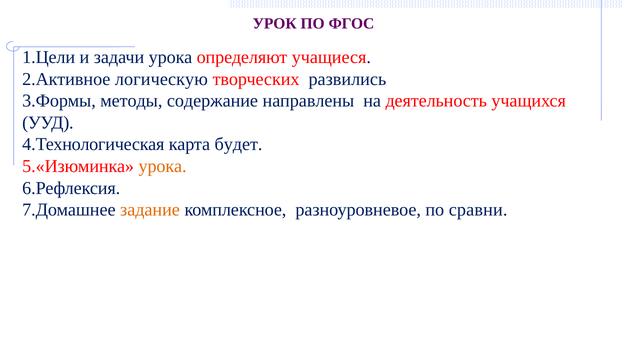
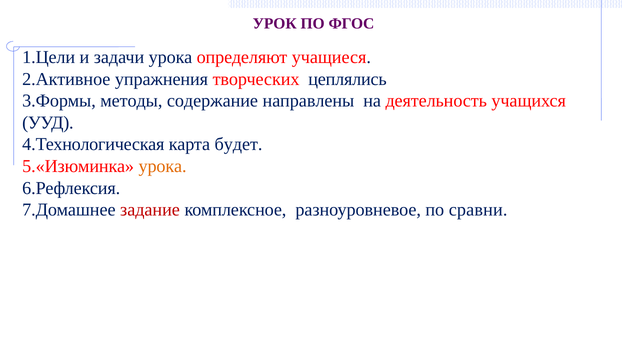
логическую: логическую -> упражнения
развились: развились -> цеплялись
задание colour: orange -> red
